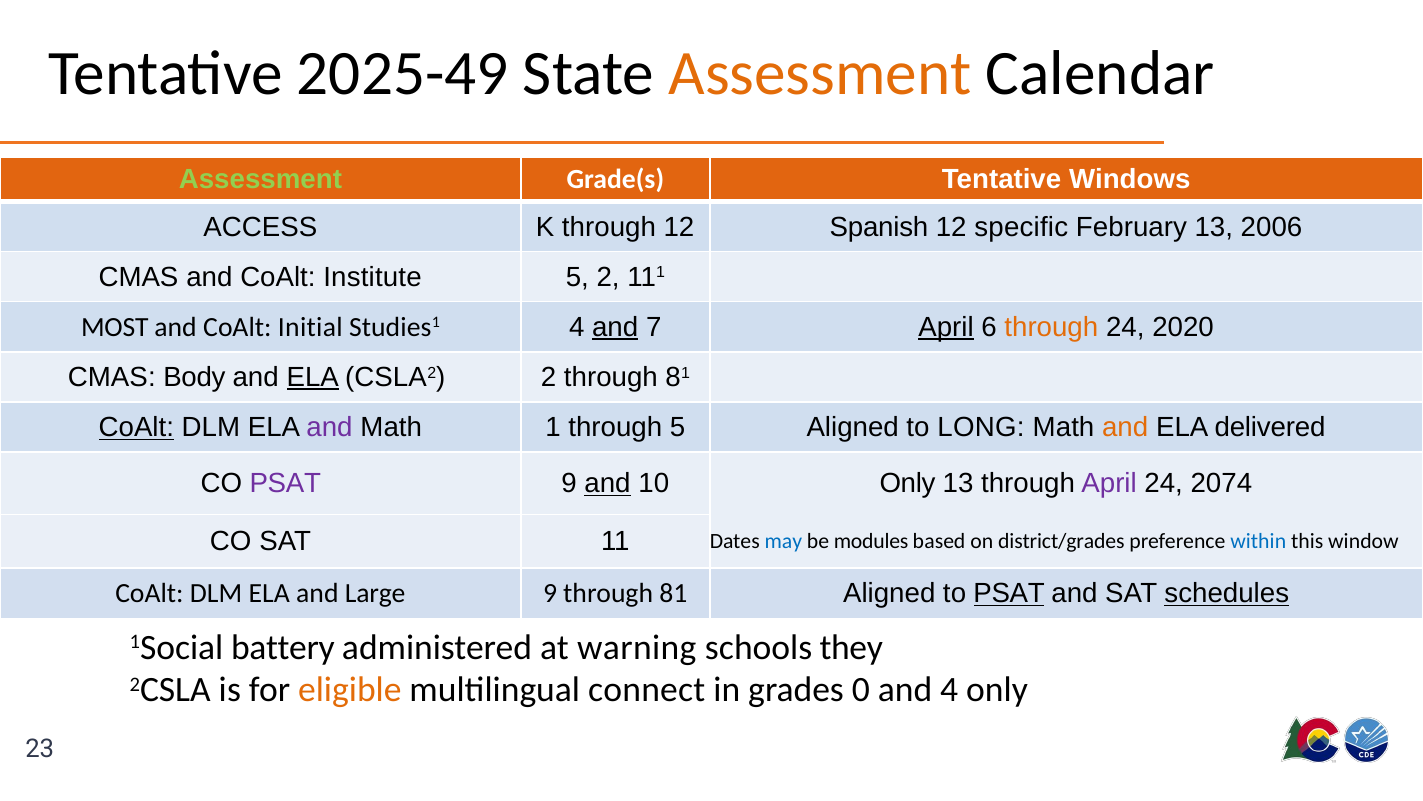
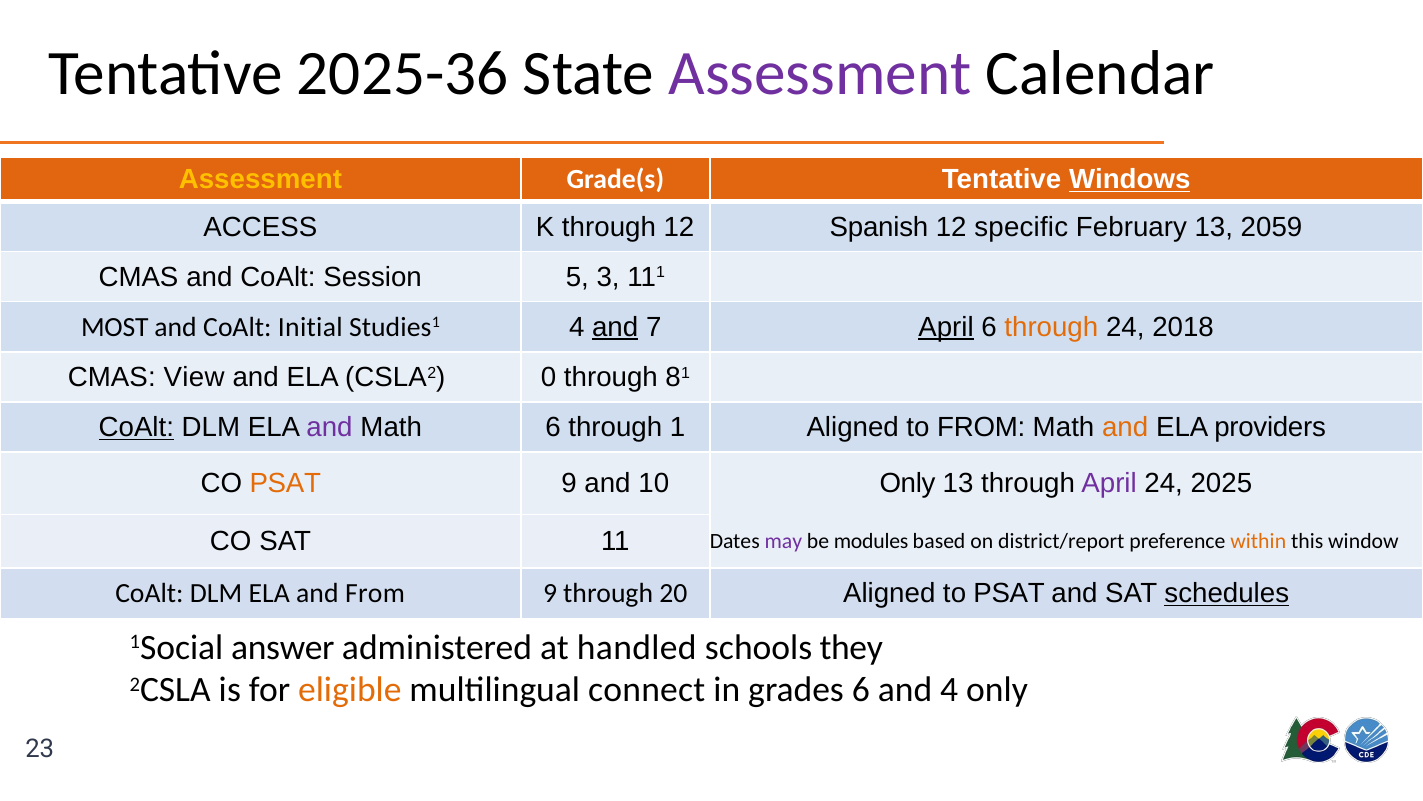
2025-49: 2025-49 -> 2025-36
Assessment at (820, 74) colour: orange -> purple
Assessment at (260, 179) colour: light green -> yellow
Windows underline: none -> present
2006: 2006 -> 2059
Institute: Institute -> Session
5 2: 2 -> 3
2020: 2020 -> 2018
Body: Body -> View
ELA at (313, 377) underline: present -> none
CSLA2 2: 2 -> 0
Math 1: 1 -> 6
through 5: 5 -> 1
to LONG: LONG -> FROM
delivered: delivered -> providers
PSAT at (285, 483) colour: purple -> orange
and at (607, 483) underline: present -> none
2074: 2074 -> 2025
may colour: blue -> purple
district/grades: district/grades -> district/report
within colour: blue -> orange
and Large: Large -> From
9 through 81: 81 -> 20
PSAT at (1009, 593) underline: present -> none
battery: battery -> answer
warning: warning -> handled
grades 0: 0 -> 6
